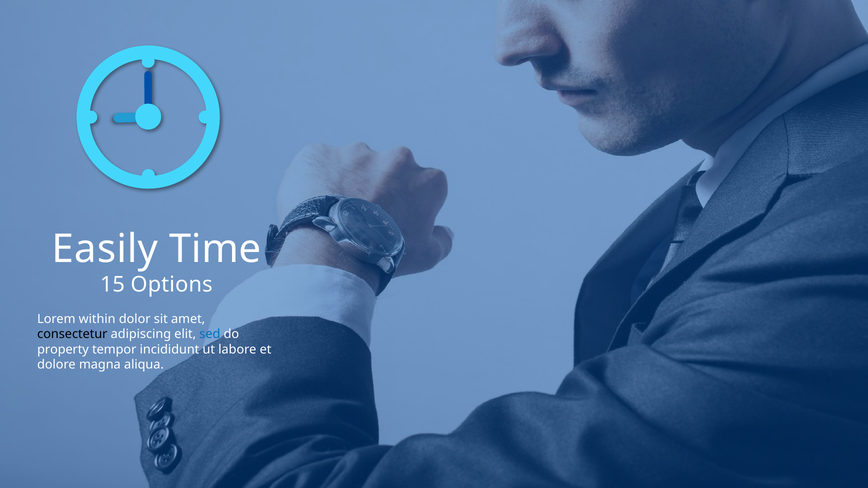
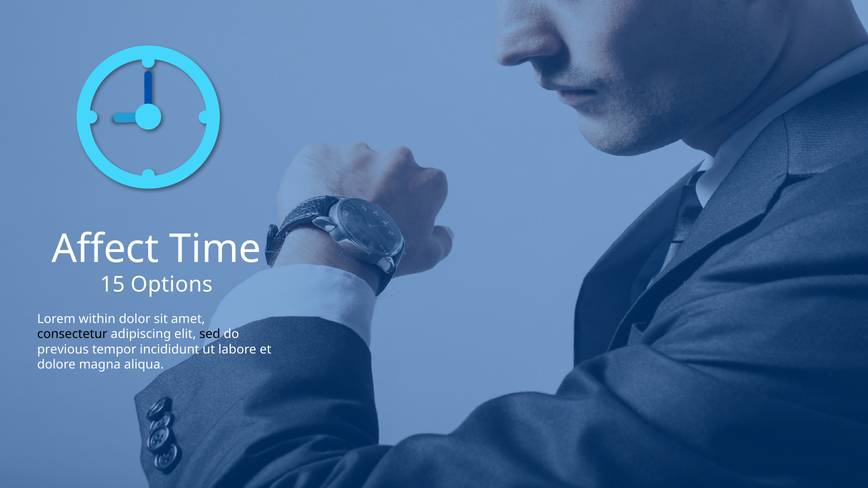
Easily: Easily -> Affect
sed colour: blue -> black
property: property -> previous
